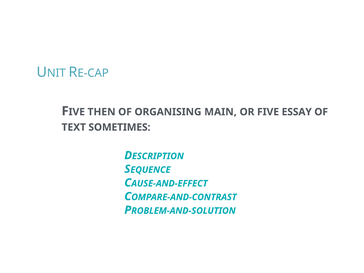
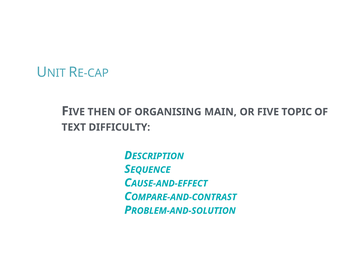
ESSAY: ESSAY -> TOPIC
SOMETIMES: SOMETIMES -> DIFFICULTY
